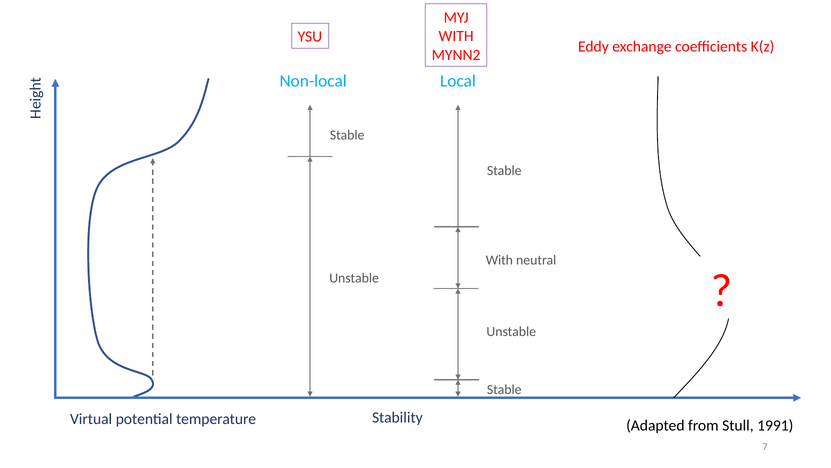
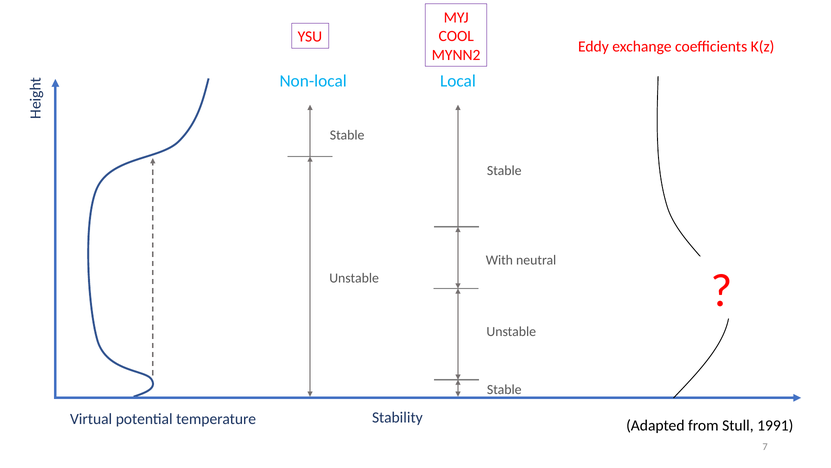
WITH at (456, 36): WITH -> COOL
